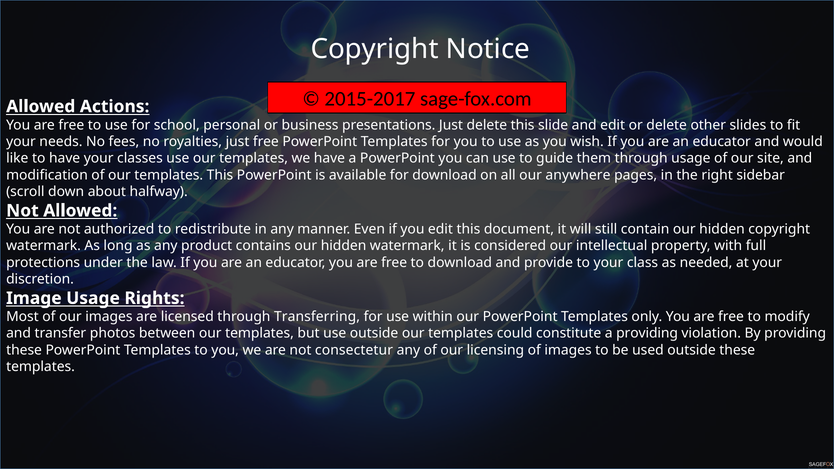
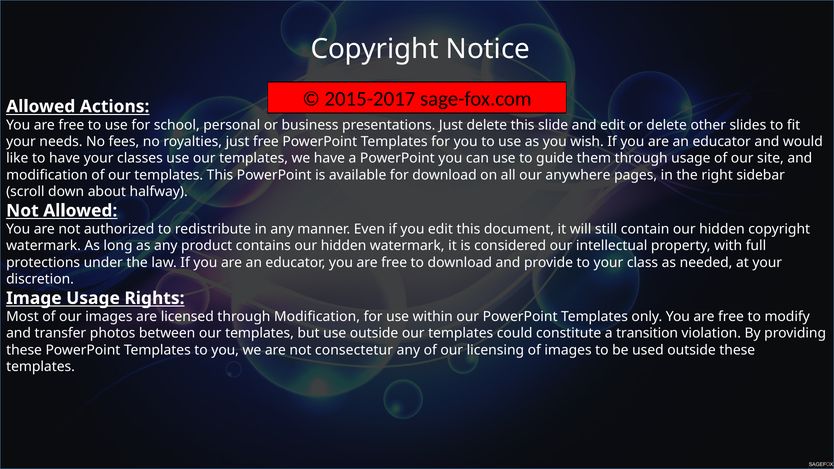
through Transferring: Transferring -> Modification
a providing: providing -> transition
